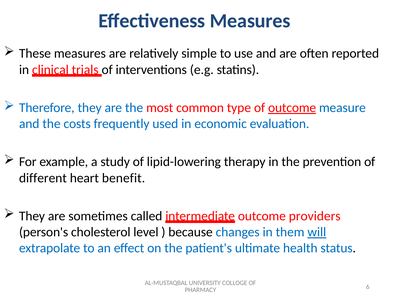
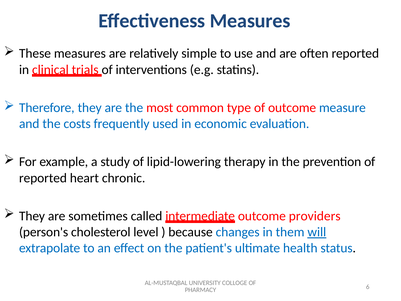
outcome at (292, 108) underline: present -> none
different at (43, 178): different -> reported
benefit: benefit -> chronic
